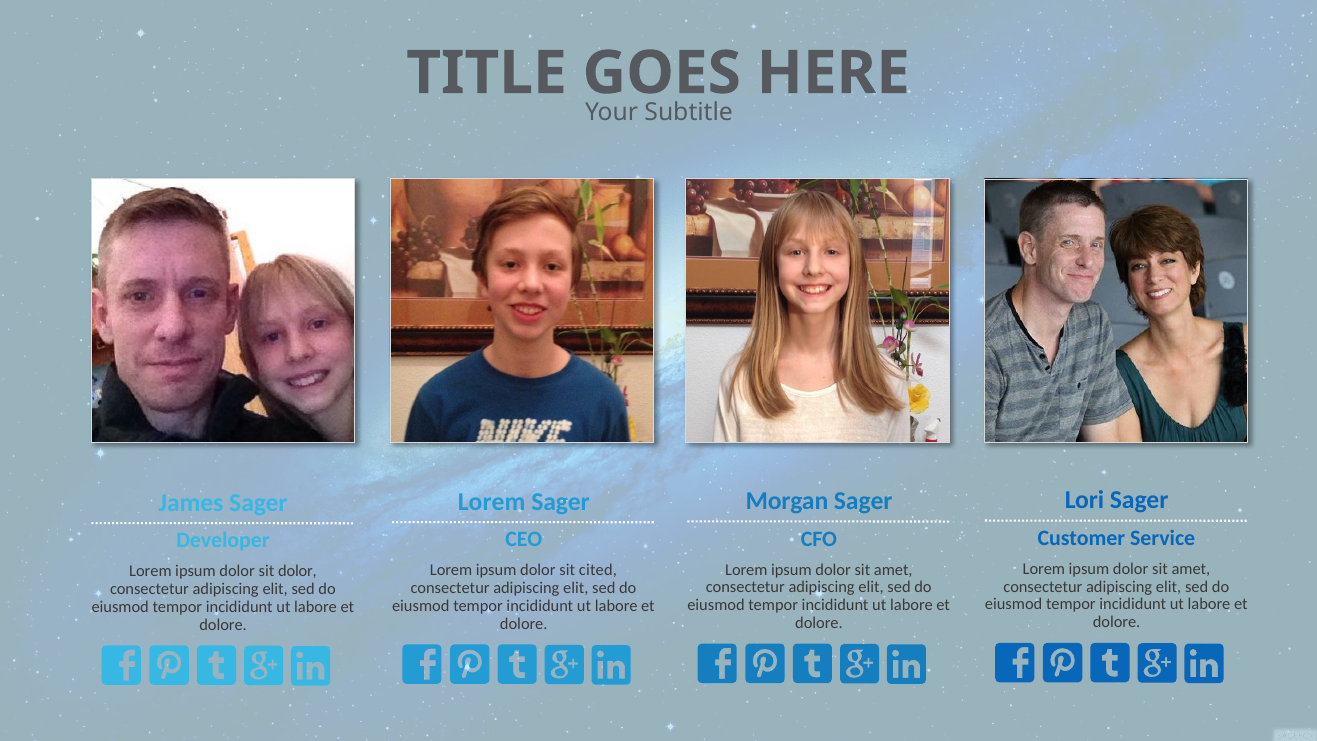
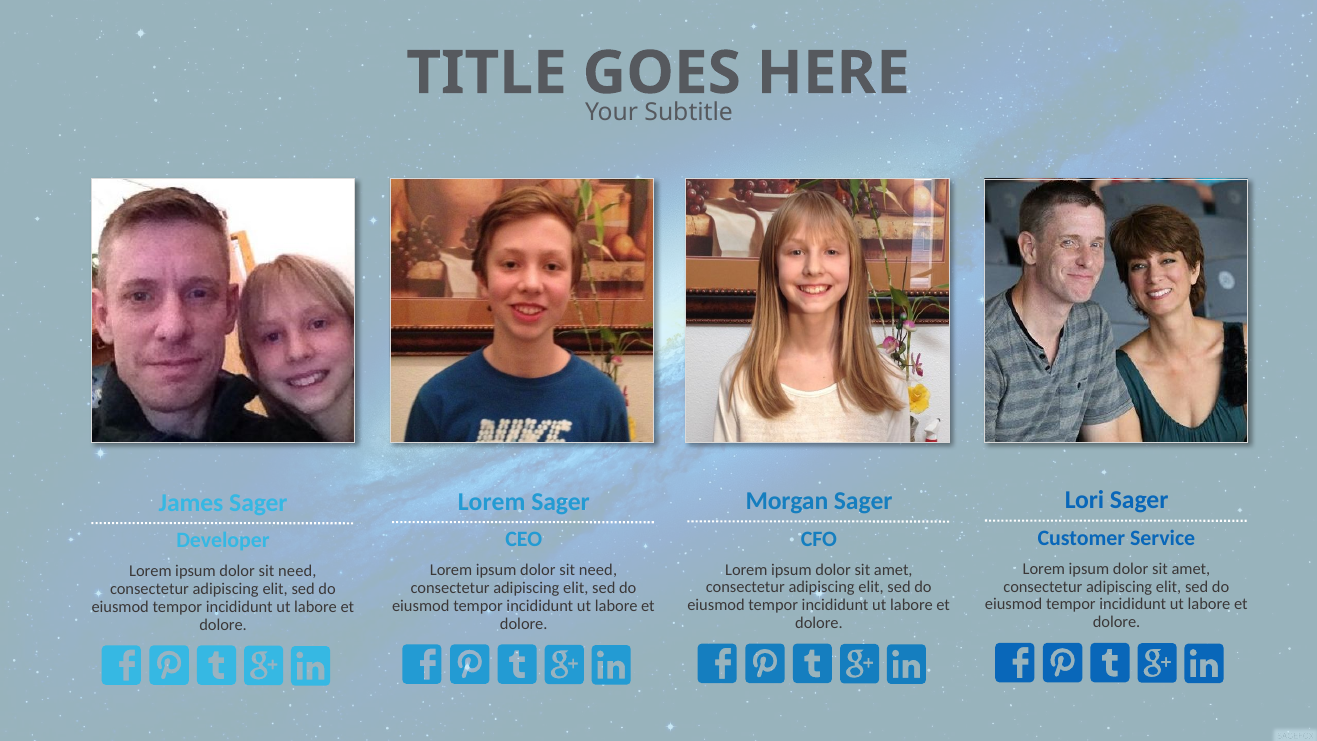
cited at (598, 570): cited -> need
dolor at (297, 571): dolor -> need
